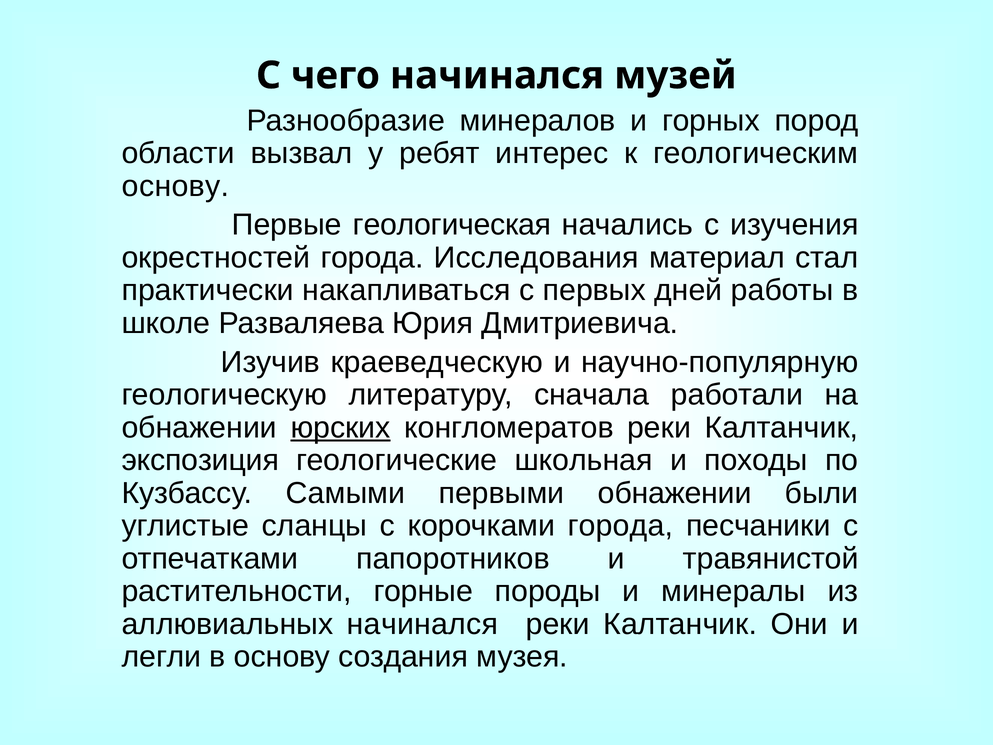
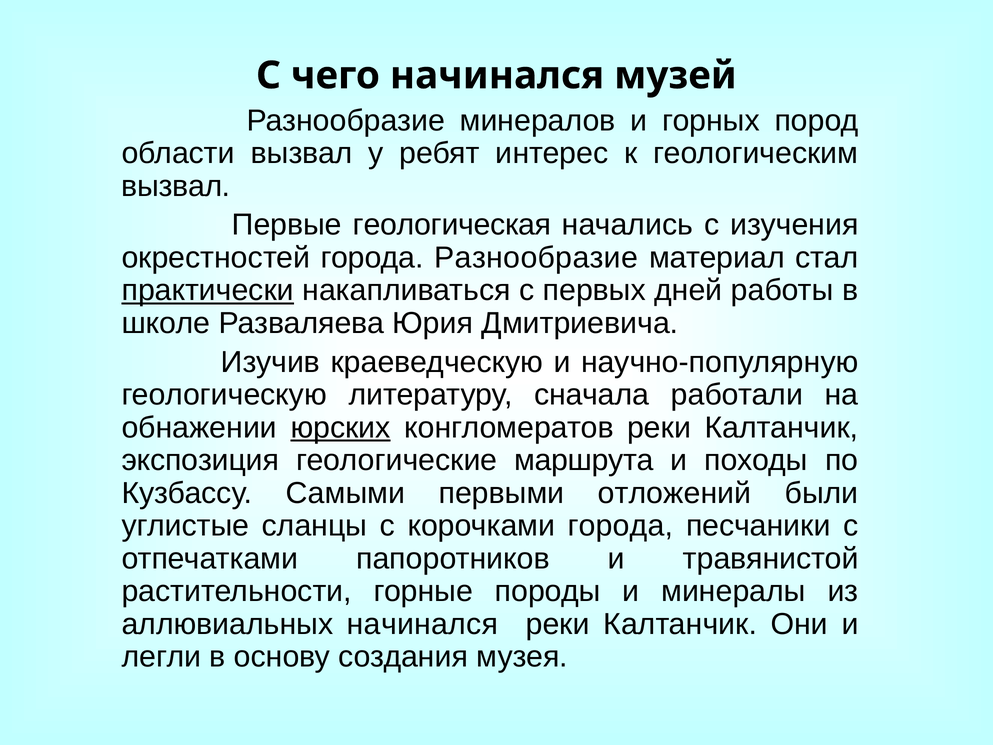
основу at (176, 186): основу -> вызвал
города Исследования: Исследования -> Разнообразие
практически underline: none -> present
школьная: школьная -> маршрута
первыми обнажении: обнажении -> отложений
